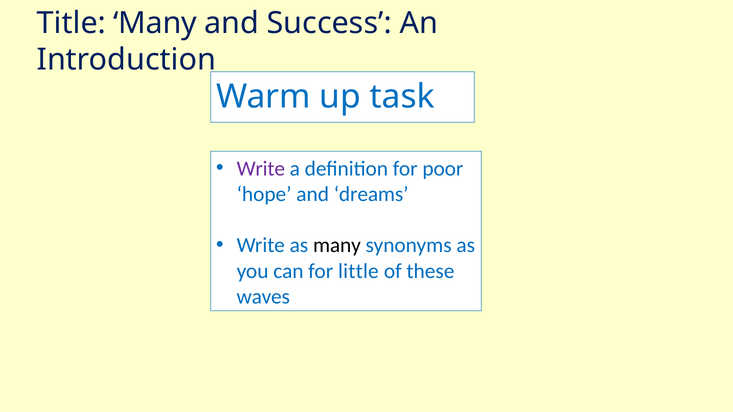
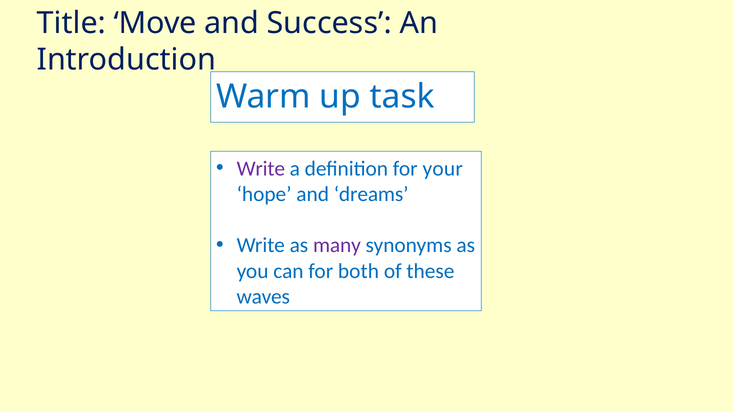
Title Many: Many -> Move
poor: poor -> your
many at (337, 246) colour: black -> purple
little: little -> both
